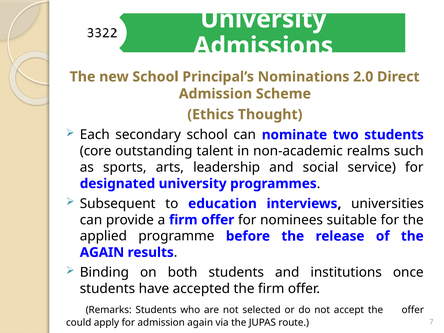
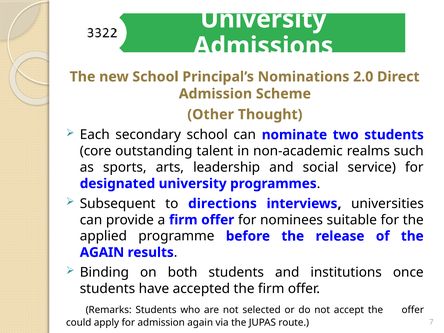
Ethics: Ethics -> Other
education: education -> directions
